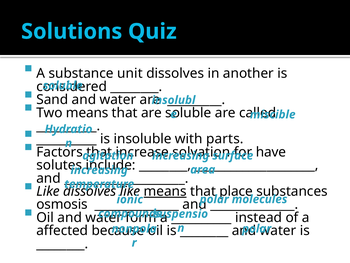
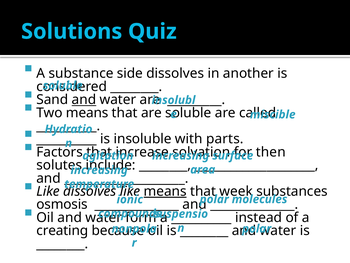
unit: unit -> side
and at (84, 99) underline: none -> present
have: have -> then
place: place -> week
affected: affected -> creating
